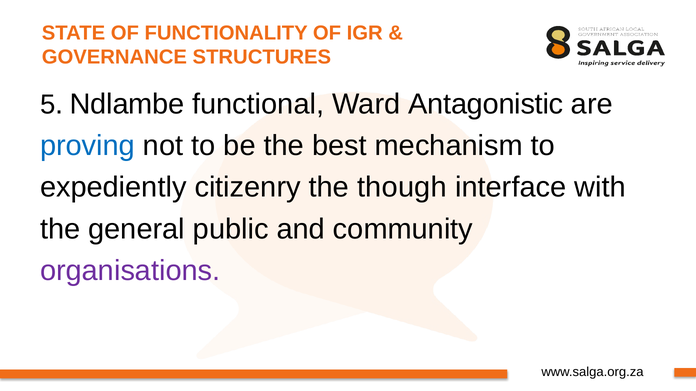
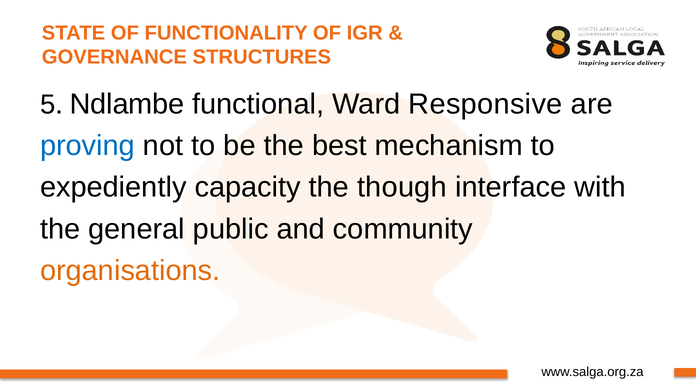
Antagonistic: Antagonistic -> Responsive
citizenry: citizenry -> capacity
organisations colour: purple -> orange
